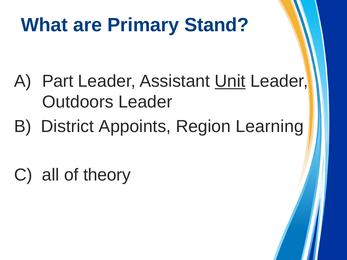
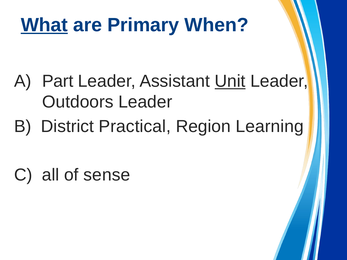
What underline: none -> present
Stand: Stand -> When
Appoints: Appoints -> Practical
theory: theory -> sense
